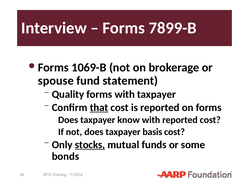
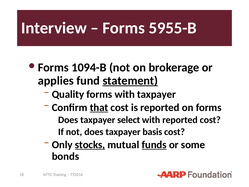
7899-B: 7899-B -> 5955-B
1069-B: 1069-B -> 1094-B
spouse: spouse -> applies
statement underline: none -> present
know: know -> select
funds underline: none -> present
